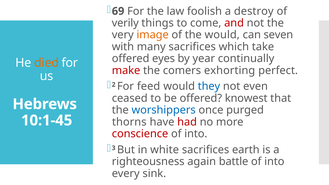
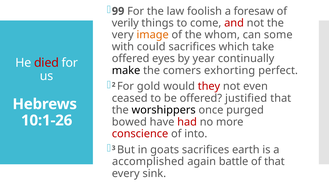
69: 69 -> 99
destroy: destroy -> foresaw
the would: would -> whom
seven: seven -> some
many: many -> could
died colour: orange -> red
make colour: red -> black
feed: feed -> gold
they colour: blue -> red
knowest: knowest -> justified
worshippers colour: blue -> black
10:1-45: 10:1-45 -> 10:1-26
thorns: thorns -> bowed
white: white -> goats
righteousness: righteousness -> accomplished
into at (274, 162): into -> that
